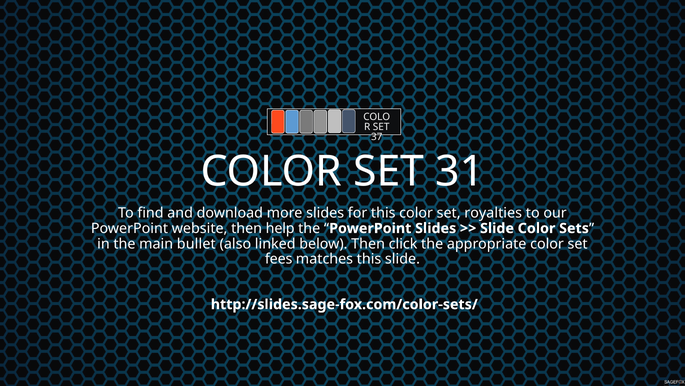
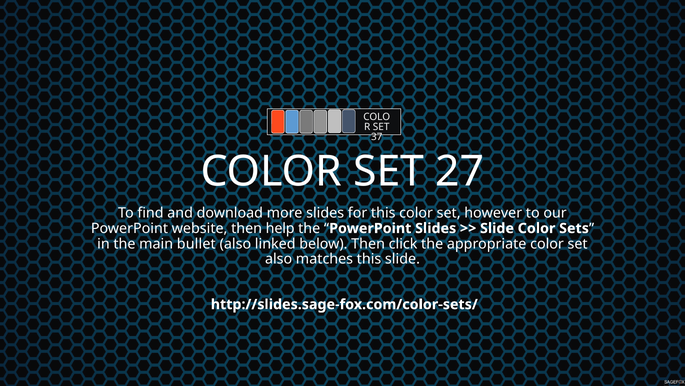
31: 31 -> 27
royalties: royalties -> however
fees at (279, 259): fees -> also
